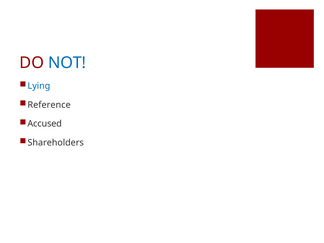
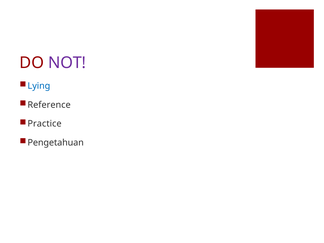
NOT colour: blue -> purple
Accused: Accused -> Practice
Shareholders: Shareholders -> Pengetahuan
